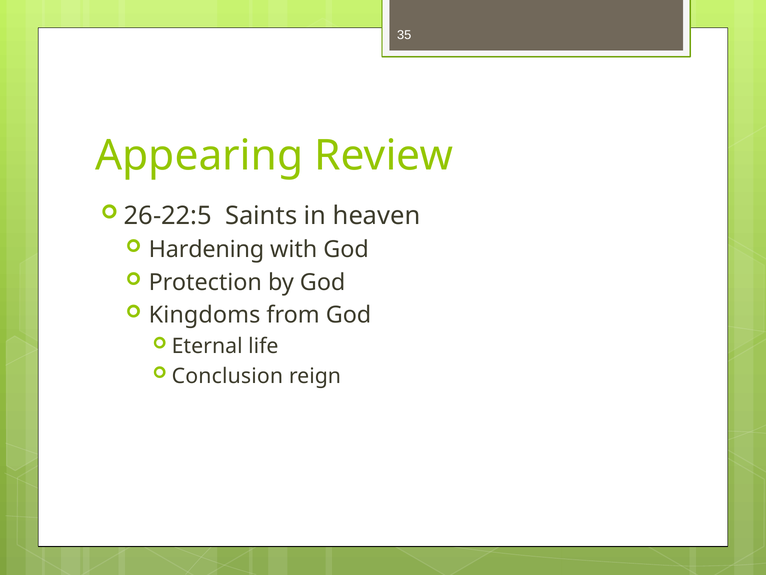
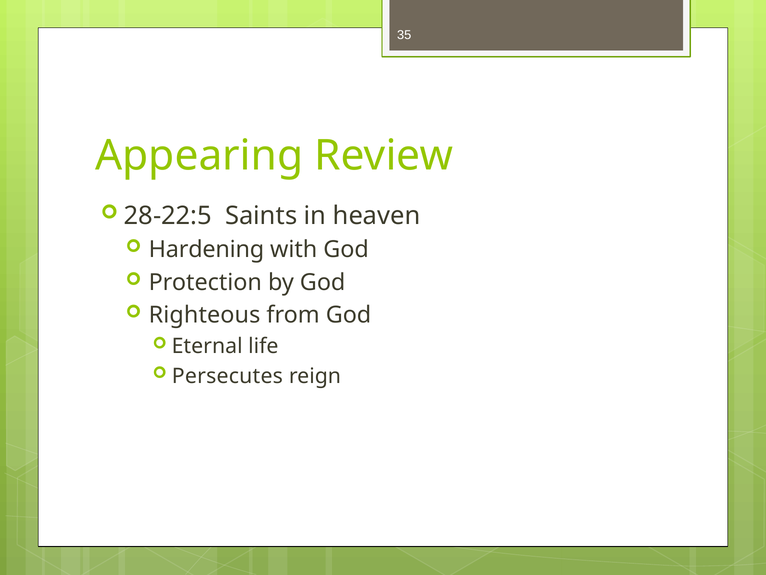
26-22:5: 26-22:5 -> 28-22:5
Kingdoms: Kingdoms -> Righteous
Conclusion: Conclusion -> Persecutes
